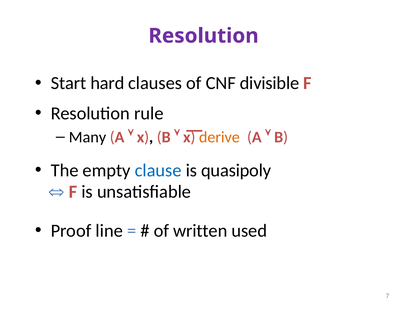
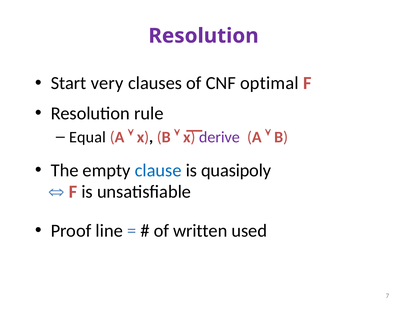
hard: hard -> very
divisible: divisible -> optimal
Many: Many -> Equal
derive colour: orange -> purple
